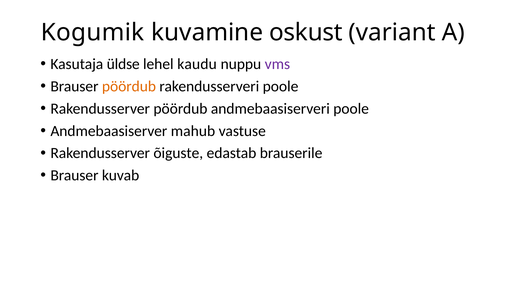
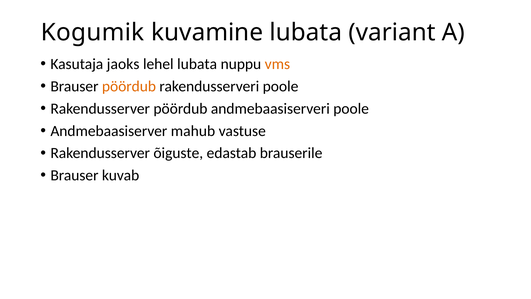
kuvamine oskust: oskust -> lubata
üldse: üldse -> jaoks
lehel kaudu: kaudu -> lubata
vms colour: purple -> orange
